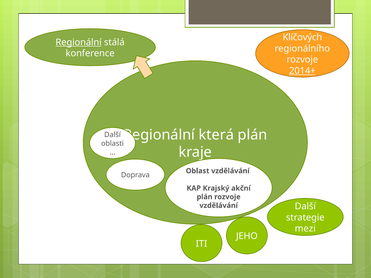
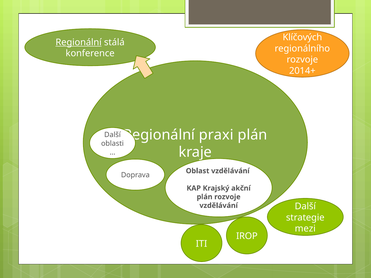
2014+ underline: present -> none
která: která -> praxi
JEHO: JEHO -> IROP
